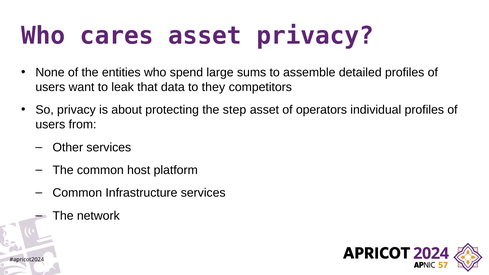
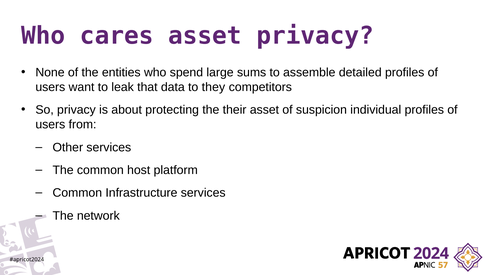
step: step -> their
operators: operators -> suspicion
